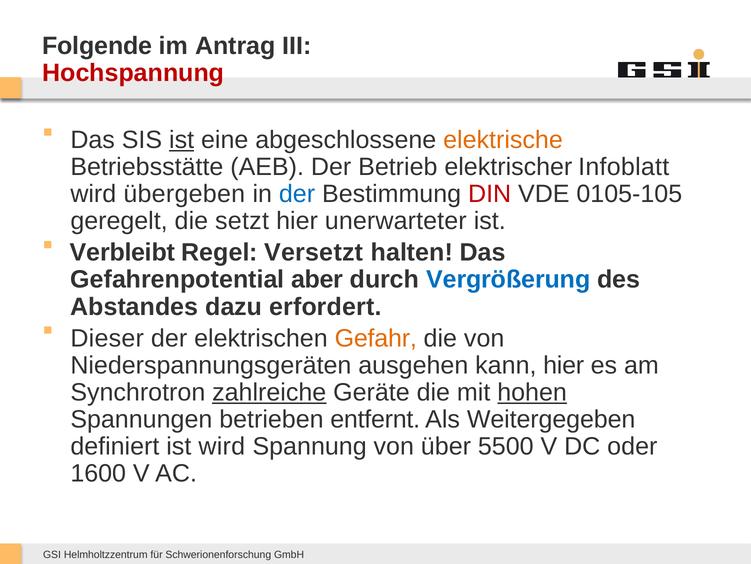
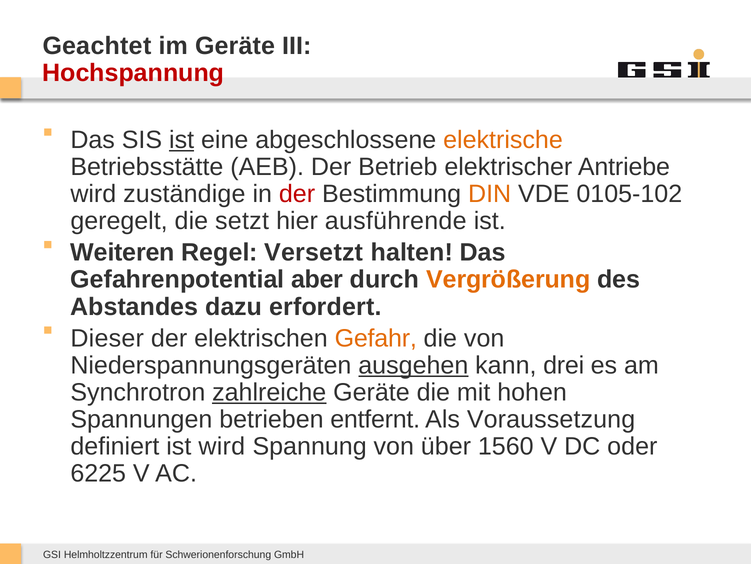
Folgende: Folgende -> Geachtet
im Antrag: Antrag -> Geräte
Infoblatt: Infoblatt -> Antriebe
übergeben: übergeben -> zuständige
der at (297, 194) colour: blue -> red
DIN colour: red -> orange
0105-105: 0105-105 -> 0105-102
unerwarteter: unerwarteter -> ausführende
Verbleibt: Verbleibt -> Weiteren
Vergrößerung colour: blue -> orange
ausgehen underline: none -> present
kann hier: hier -> drei
hohen underline: present -> none
Weitergegeben: Weitergegeben -> Voraussetzung
5500: 5500 -> 1560
1600: 1600 -> 6225
